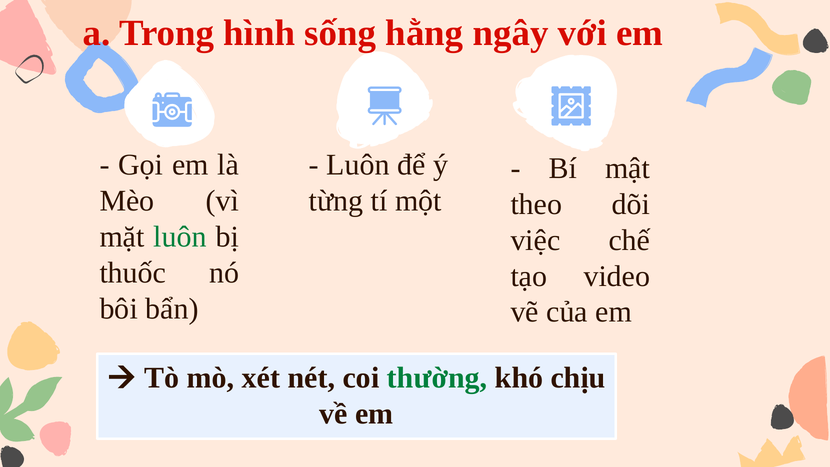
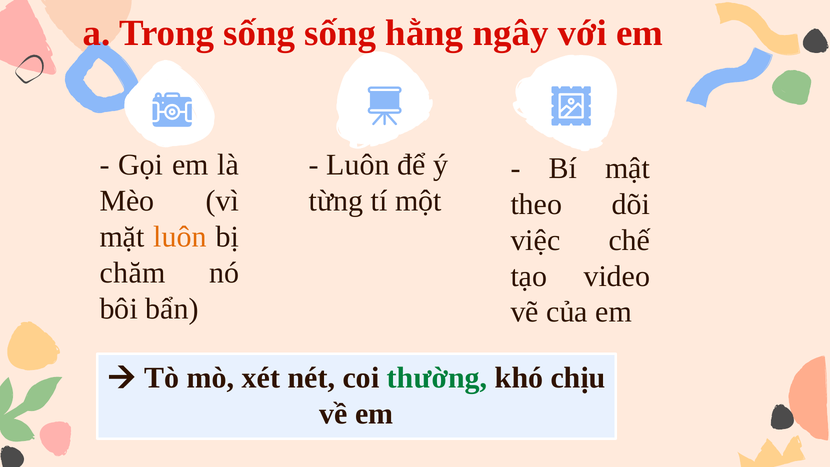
Trong hình: hình -> sống
luôn at (180, 237) colour: green -> orange
thuốc: thuốc -> chăm
